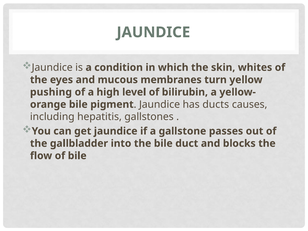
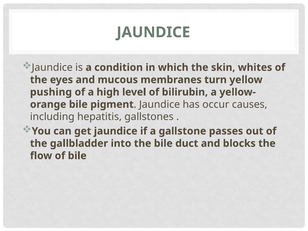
ducts: ducts -> occur
